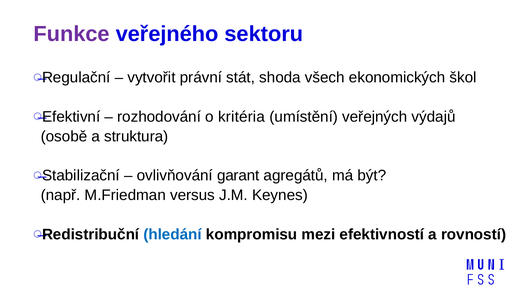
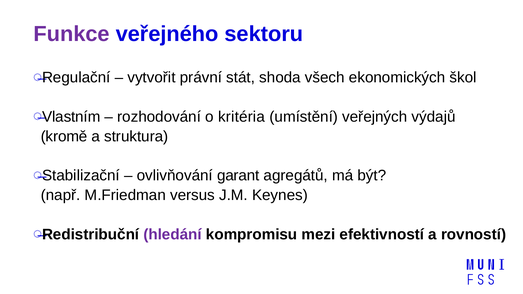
Efektivní: Efektivní -> Vlastním
osobě: osobě -> kromě
hledání colour: blue -> purple
